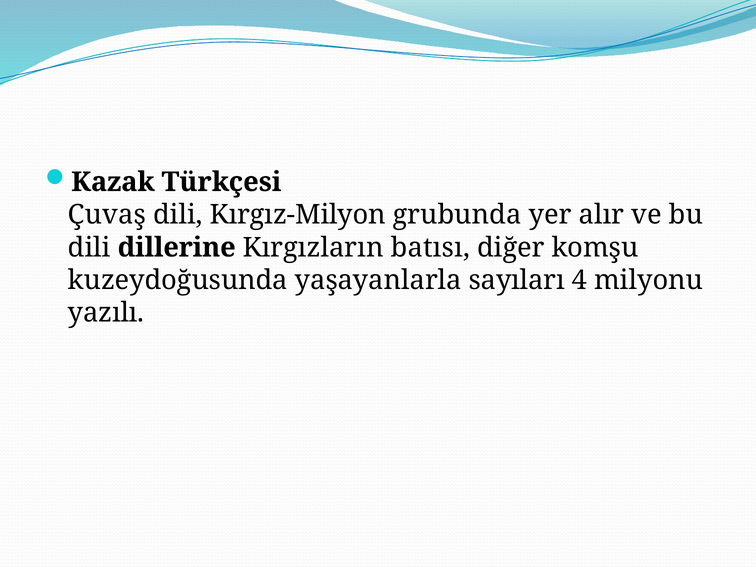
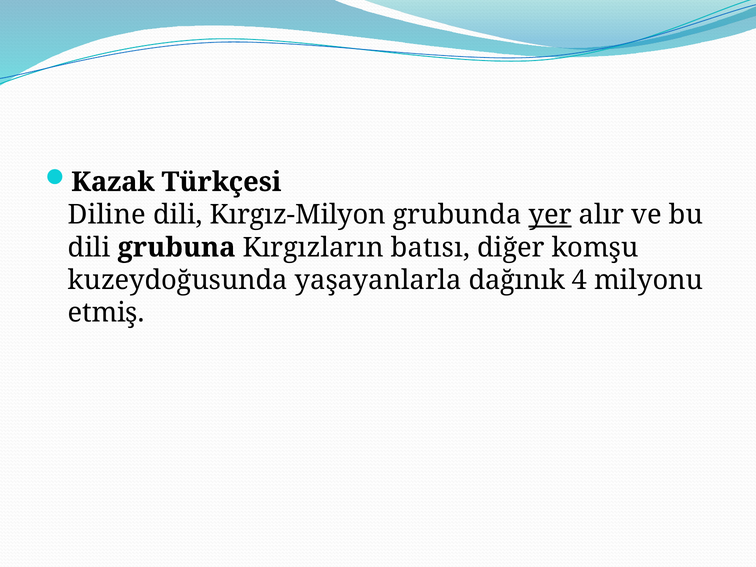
Çuvaş: Çuvaş -> Diline
yer underline: none -> present
dillerine: dillerine -> grubuna
sayıları: sayıları -> dağınık
yazılı: yazılı -> etmiş
